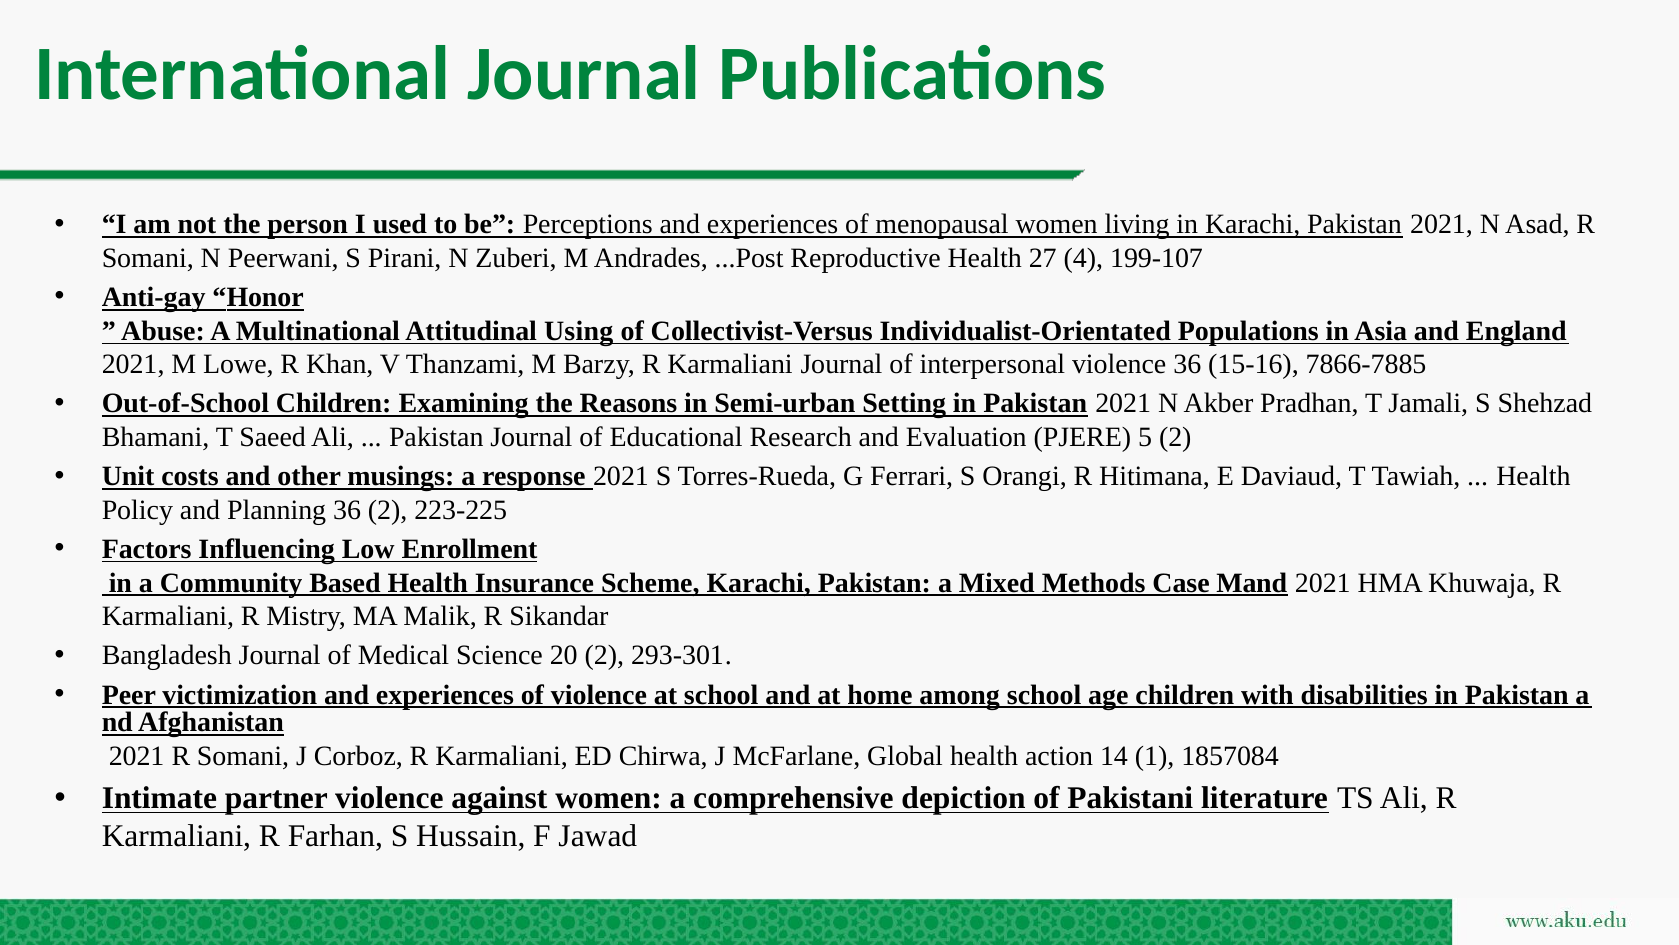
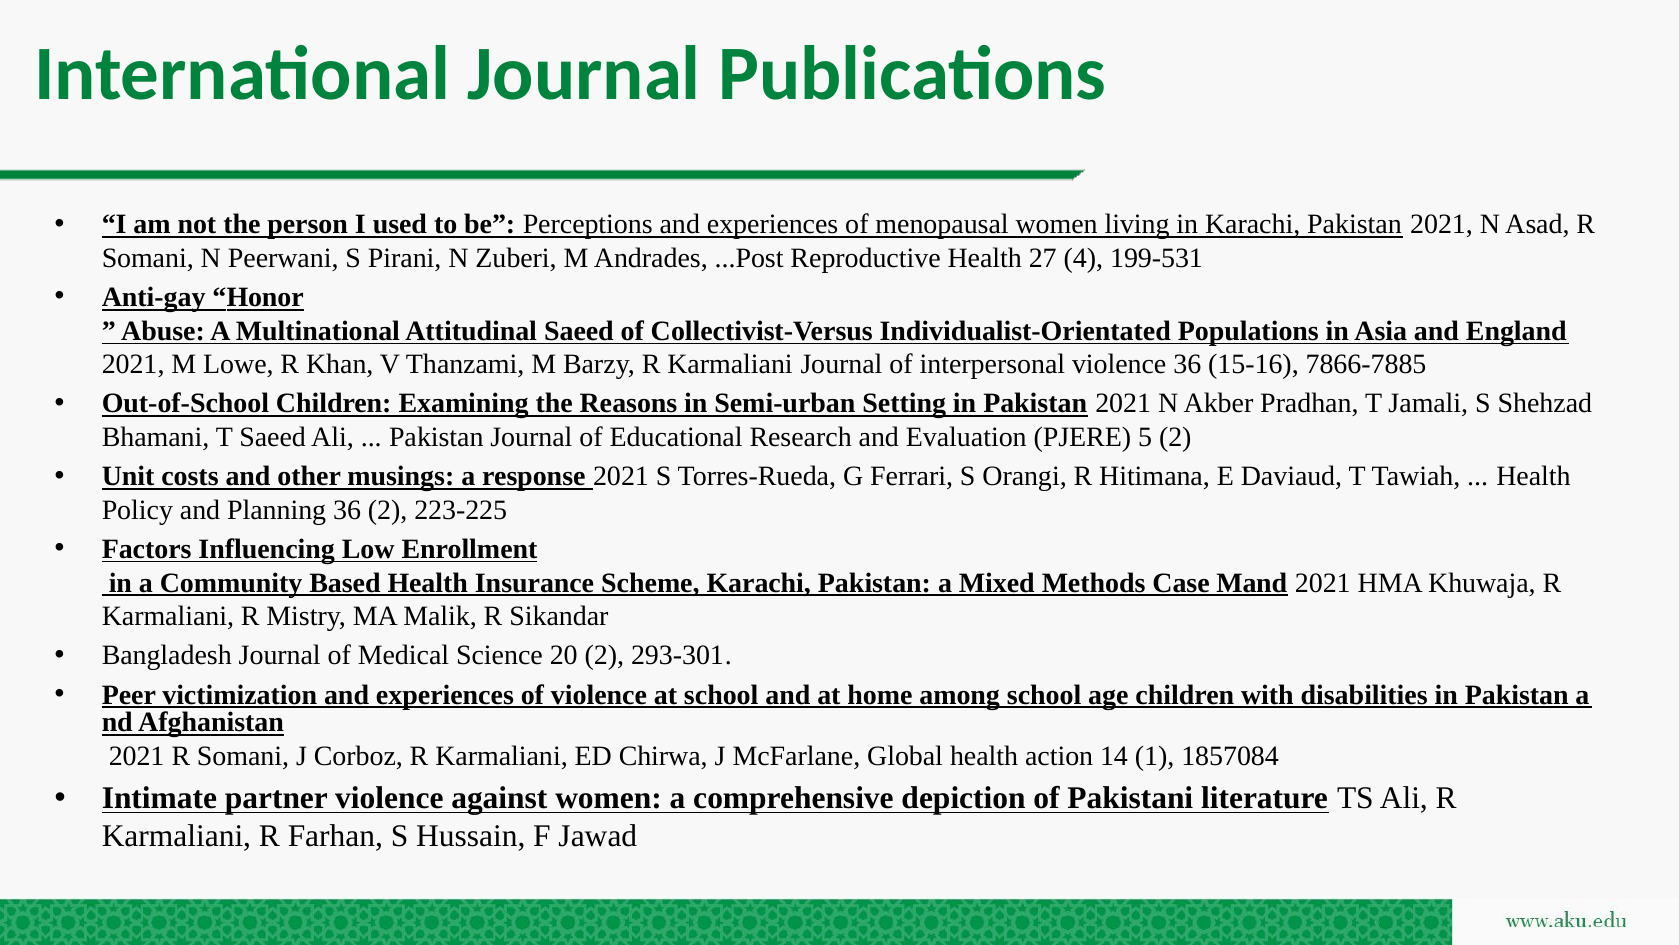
199-107: 199-107 -> 199-531
Attitudinal Using: Using -> Saeed
